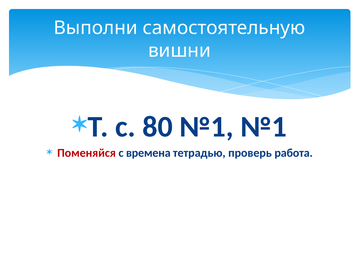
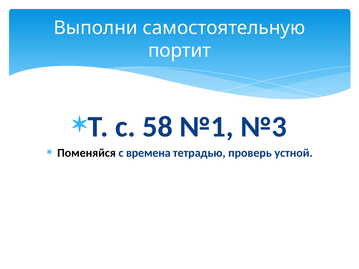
вишни: вишни -> портит
80: 80 -> 58
№1 №1: №1 -> №3
Поменяйся colour: red -> black
работа: работа -> устной
